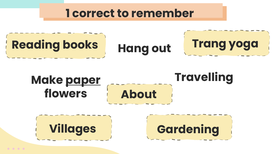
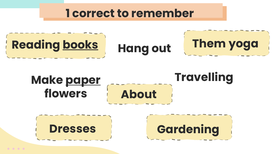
Trang: Trang -> Them
books underline: none -> present
Villages: Villages -> Dresses
